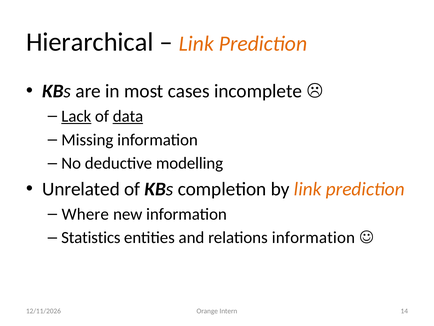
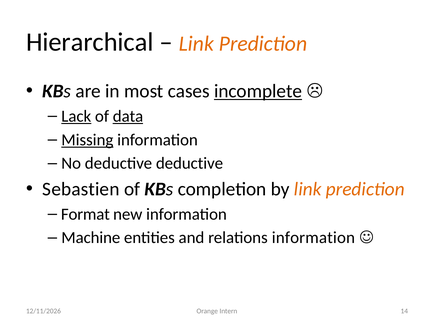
incomplete underline: none -> present
Missing underline: none -> present
deductive modelling: modelling -> deductive
Unrelated: Unrelated -> Sebastien
Where: Where -> Format
Statistics: Statistics -> Machine
